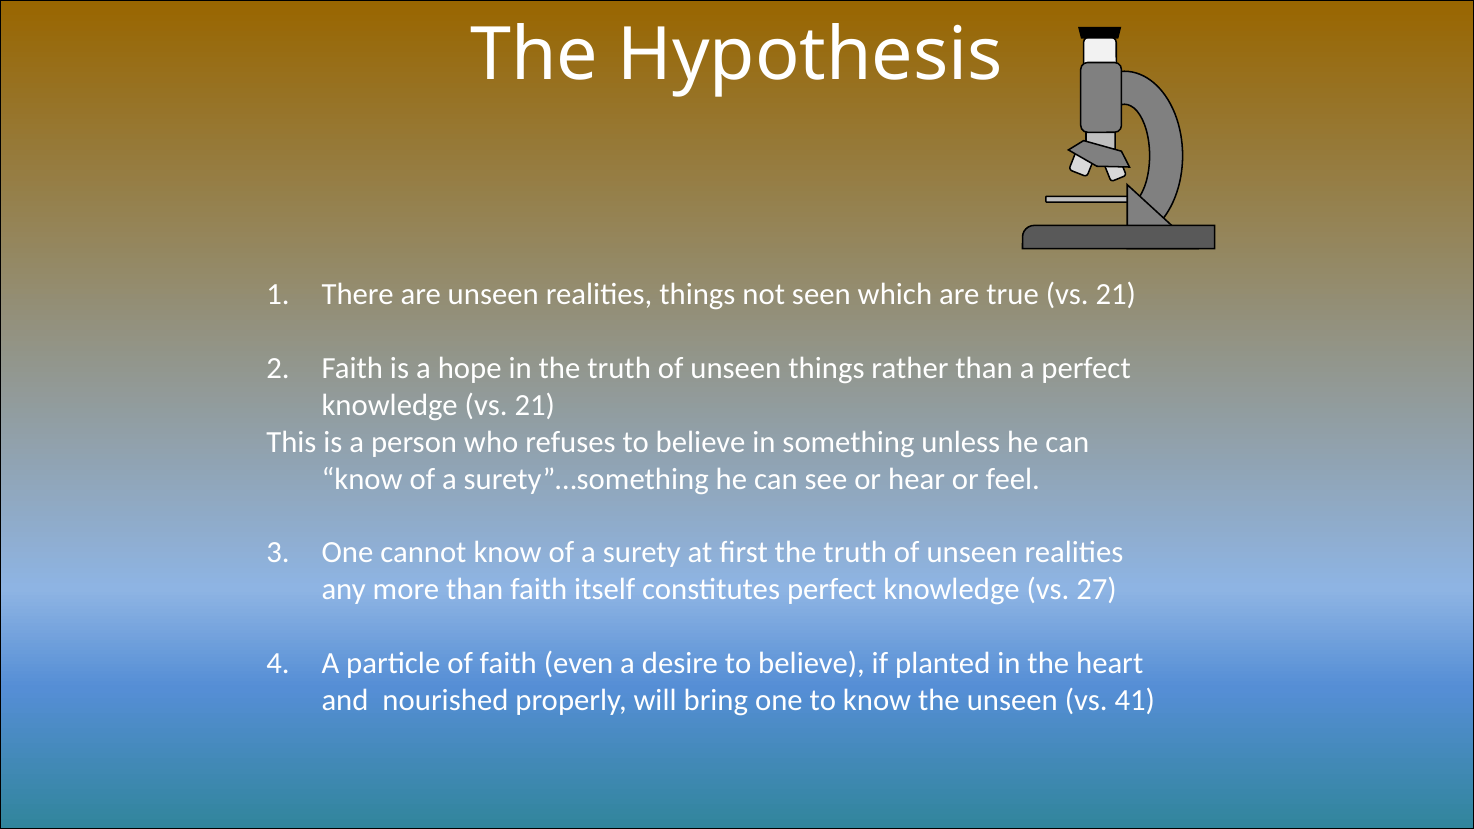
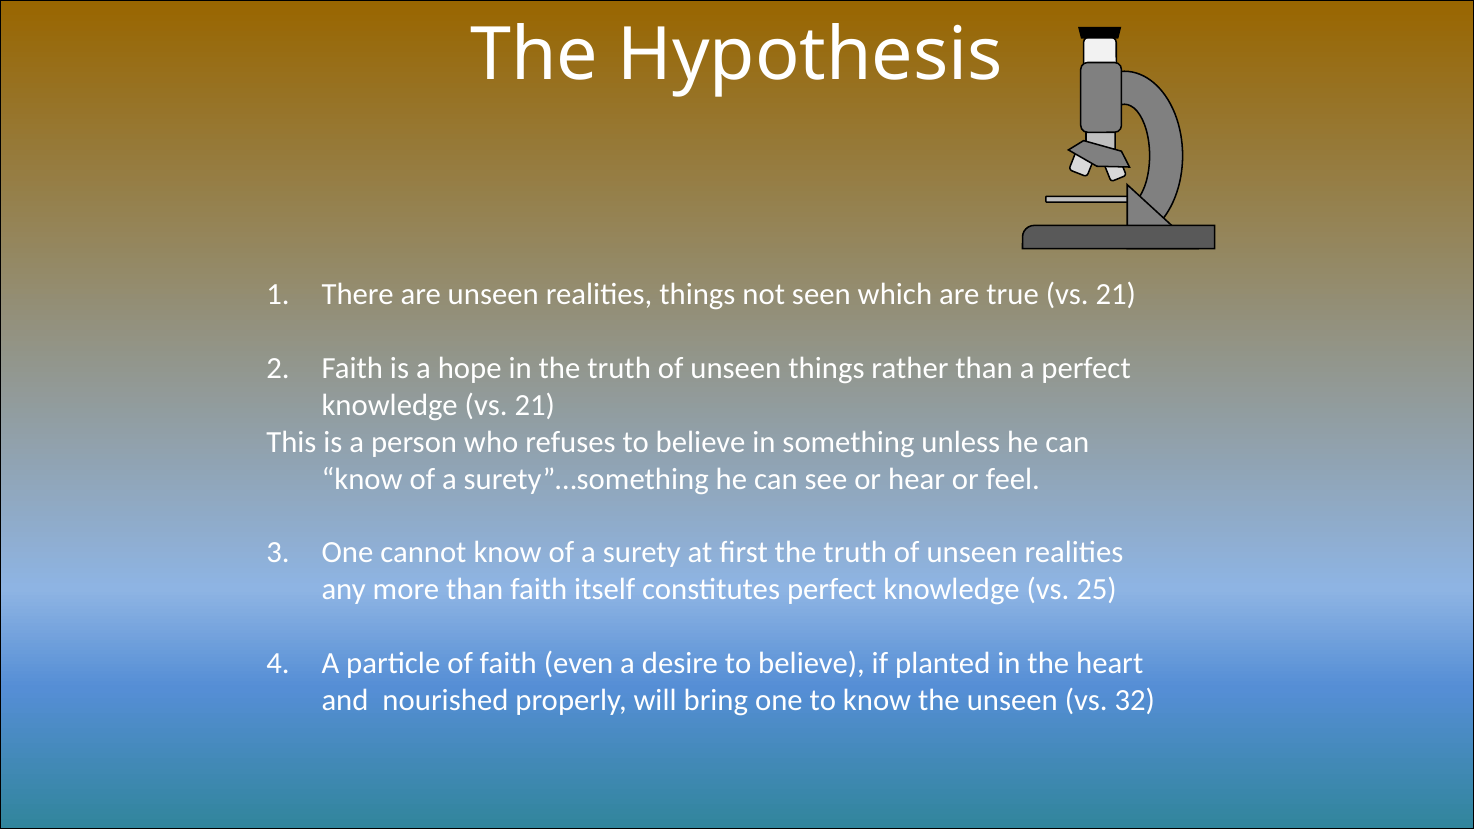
27: 27 -> 25
41: 41 -> 32
